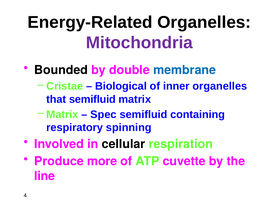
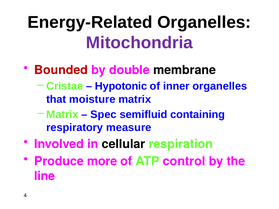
Bounded colour: black -> red
membrane colour: blue -> black
Biological: Biological -> Hypotonic
that semifluid: semifluid -> moisture
spinning: spinning -> measure
cuvette: cuvette -> control
